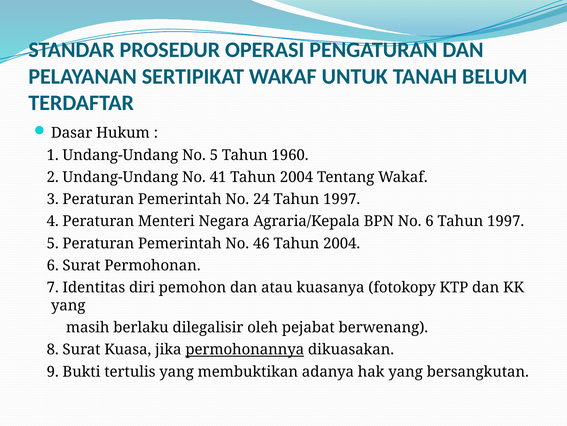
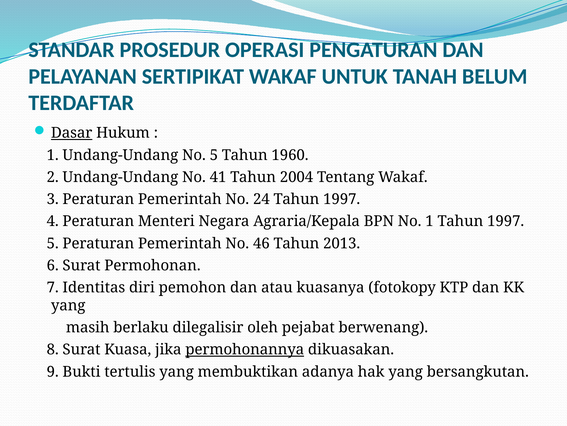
Dasar underline: none -> present
No 6: 6 -> 1
46 Tahun 2004: 2004 -> 2013
